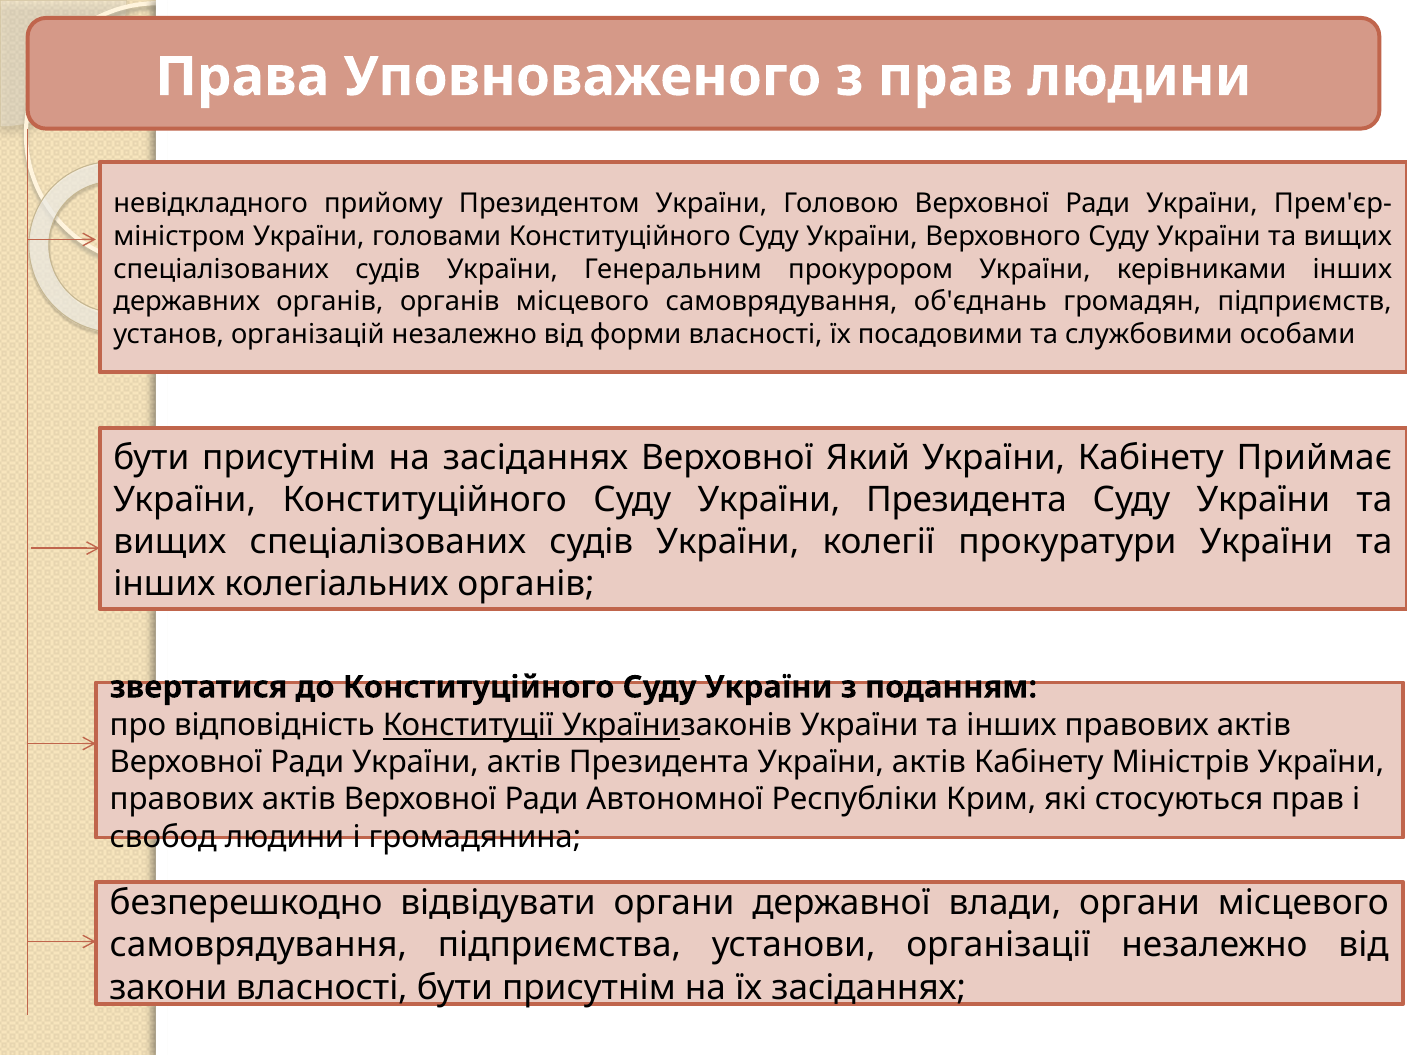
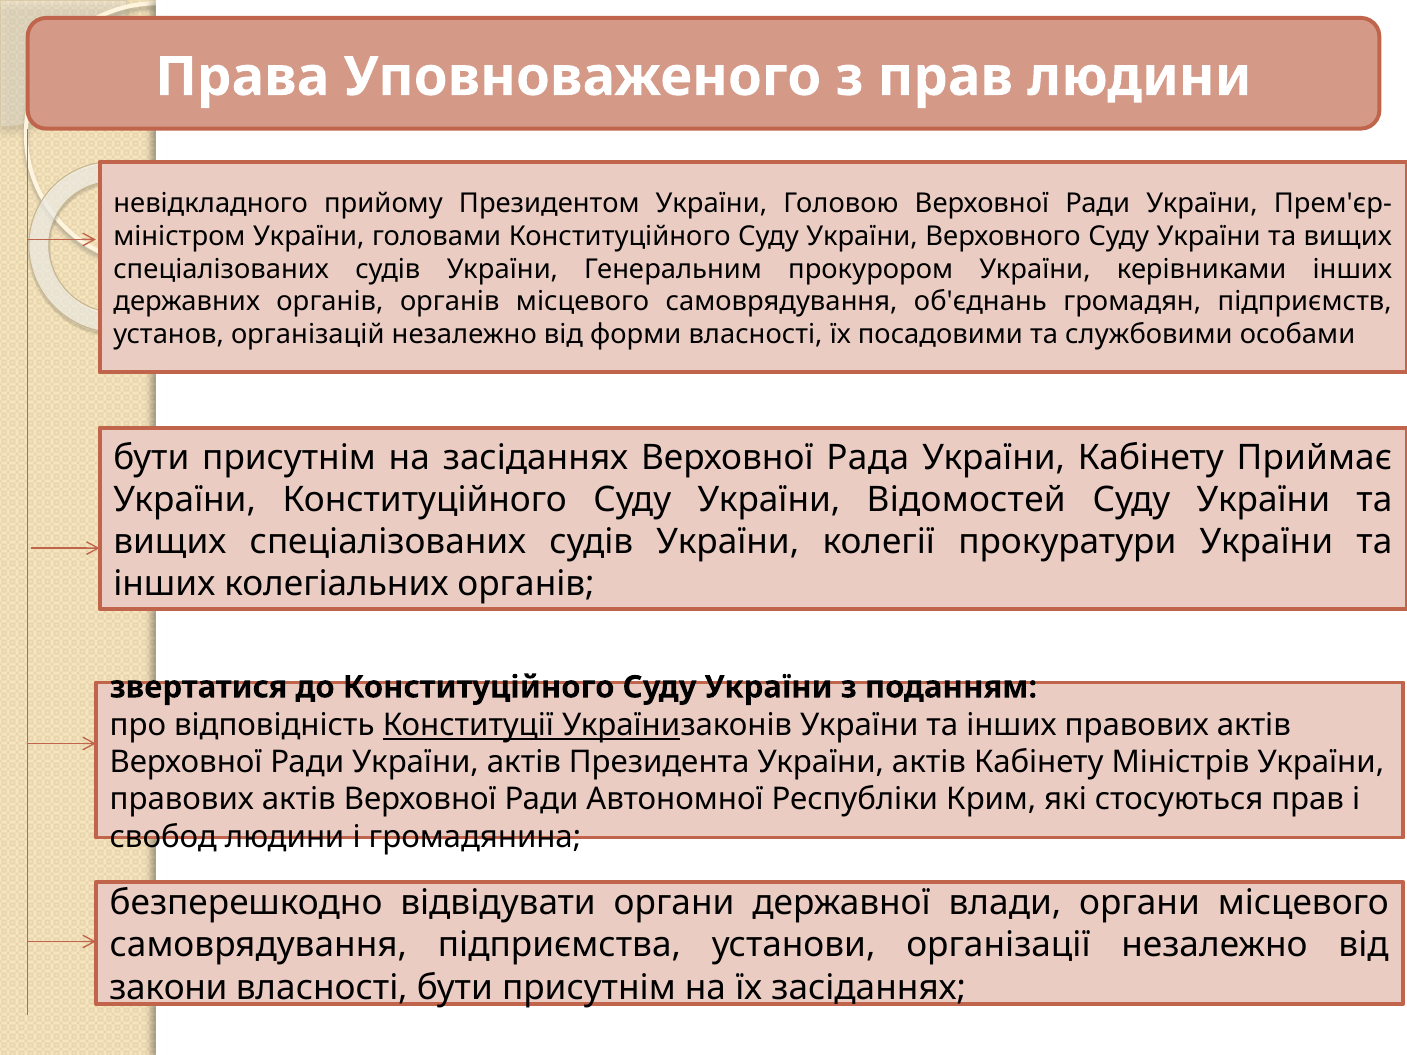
Який: Який -> Рада
України Президента: Президента -> Відомостей
